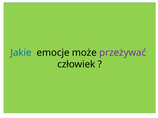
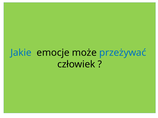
przeżywać colour: purple -> blue
